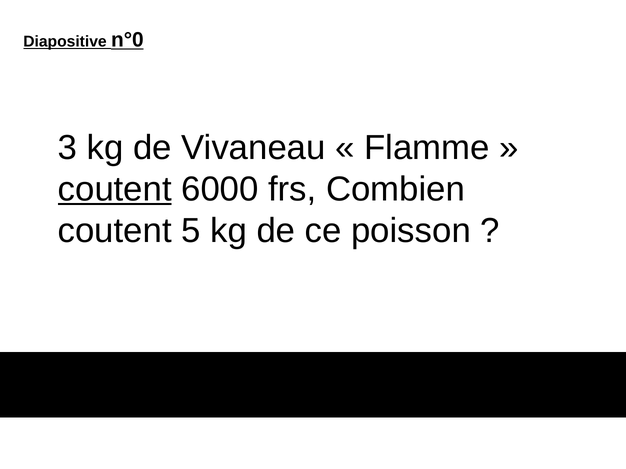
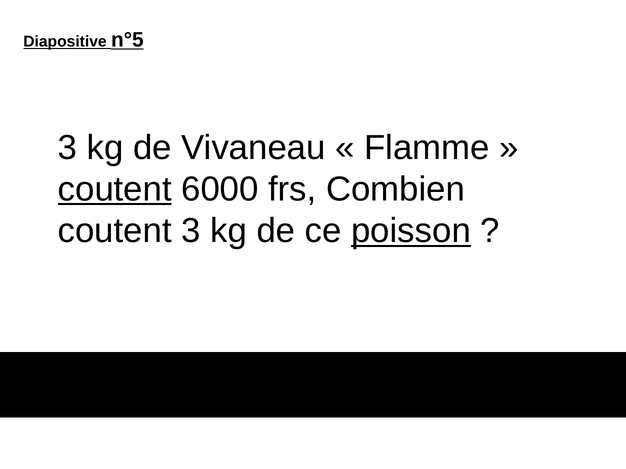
n°0: n°0 -> n°5
coutent 5: 5 -> 3
poisson underline: none -> present
